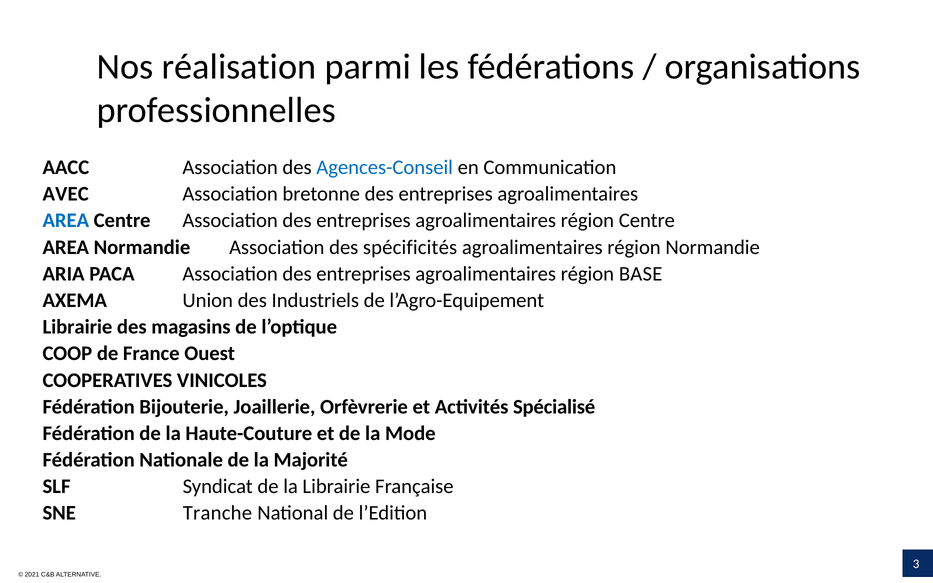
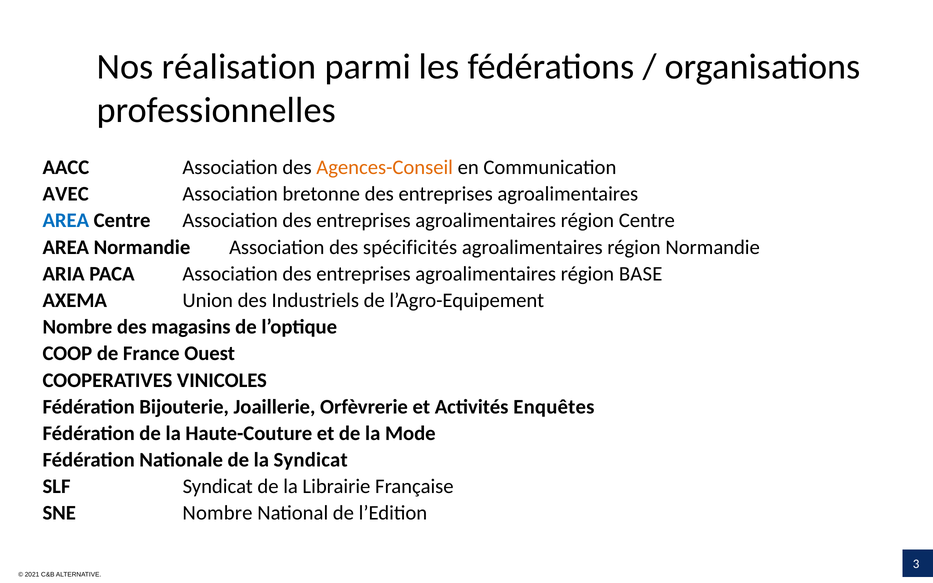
Agences-Conseil colour: blue -> orange
Librairie at (77, 327): Librairie -> Nombre
Spécialisé: Spécialisé -> Enquêtes
la Majorité: Majorité -> Syndicat
SNE Tranche: Tranche -> Nombre
